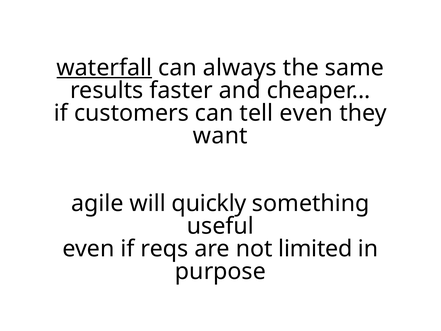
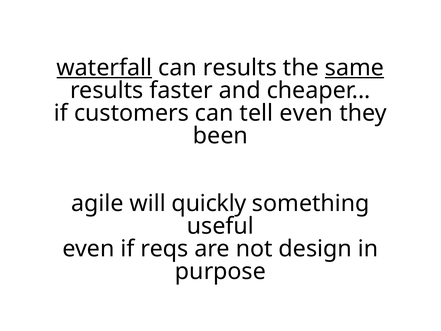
can always: always -> results
same underline: none -> present
want: want -> been
limited: limited -> design
